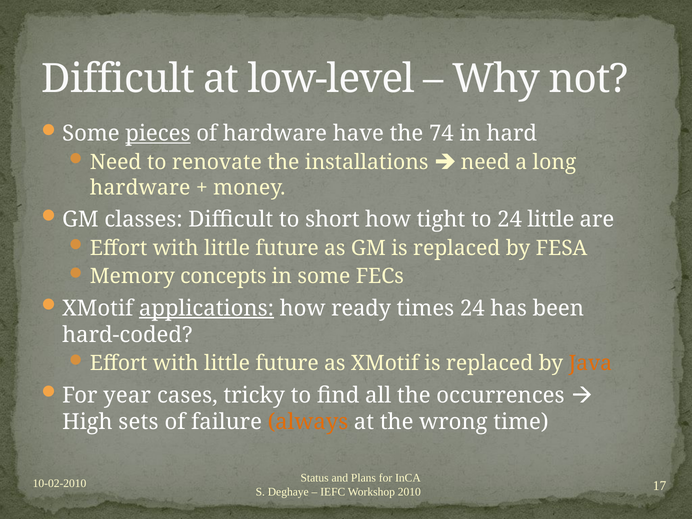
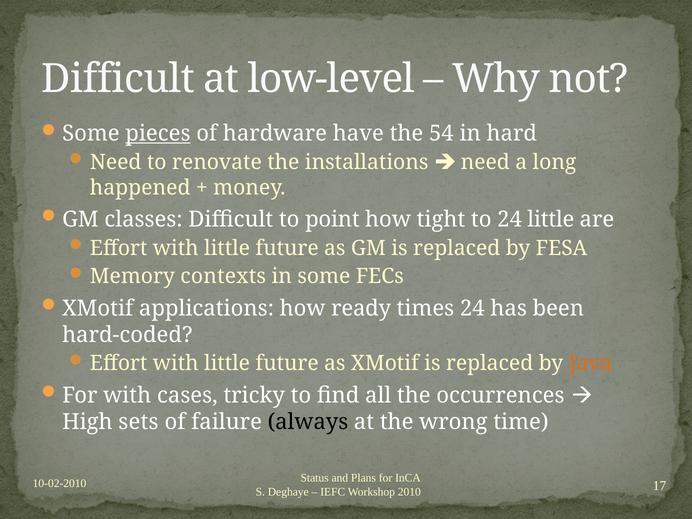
74: 74 -> 54
hardware at (140, 188): hardware -> happened
short: short -> point
concepts: concepts -> contexts
applications underline: present -> none
For year: year -> with
always colour: orange -> black
